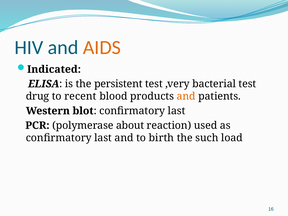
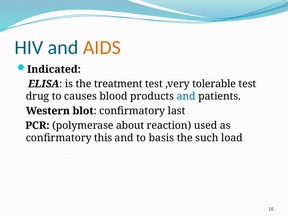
persistent: persistent -> treatment
bacterial: bacterial -> tolerable
recent: recent -> causes
and at (186, 96) colour: orange -> blue
last at (103, 138): last -> this
birth: birth -> basis
